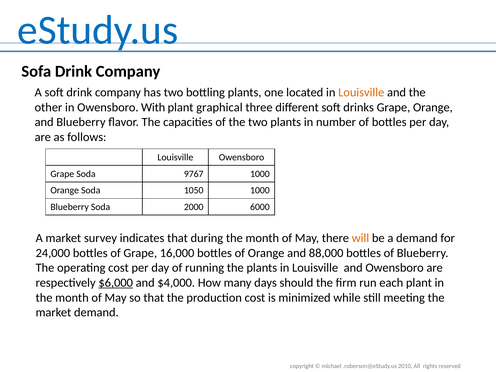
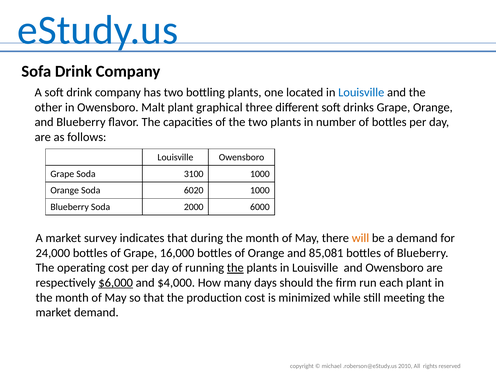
Louisville at (361, 92) colour: orange -> blue
With: With -> Malt
9767: 9767 -> 3100
1050: 1050 -> 6020
88,000: 88,000 -> 85,081
the at (235, 268) underline: none -> present
